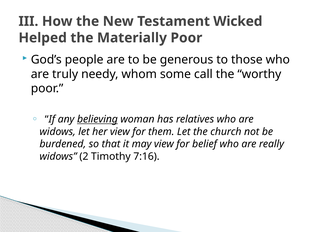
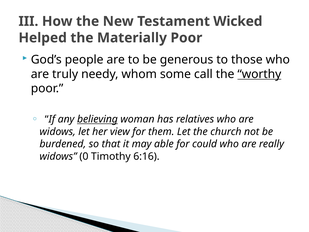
worthy underline: none -> present
may view: view -> able
belief: belief -> could
2: 2 -> 0
7:16: 7:16 -> 6:16
